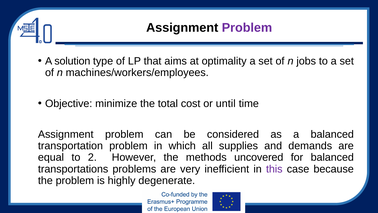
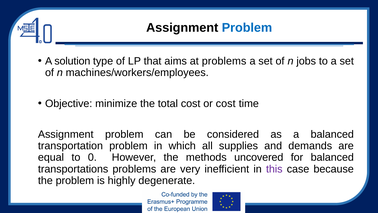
Problem at (247, 28) colour: purple -> blue
at optimality: optimality -> problems
or until: until -> cost
2: 2 -> 0
